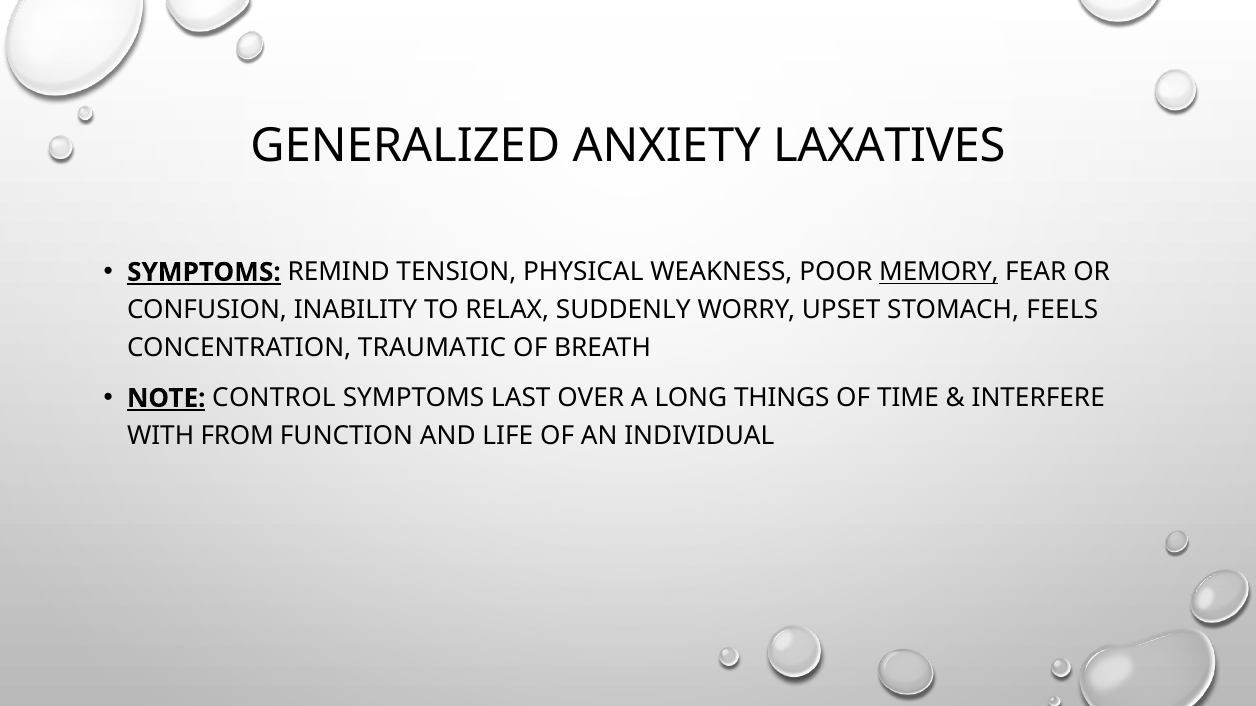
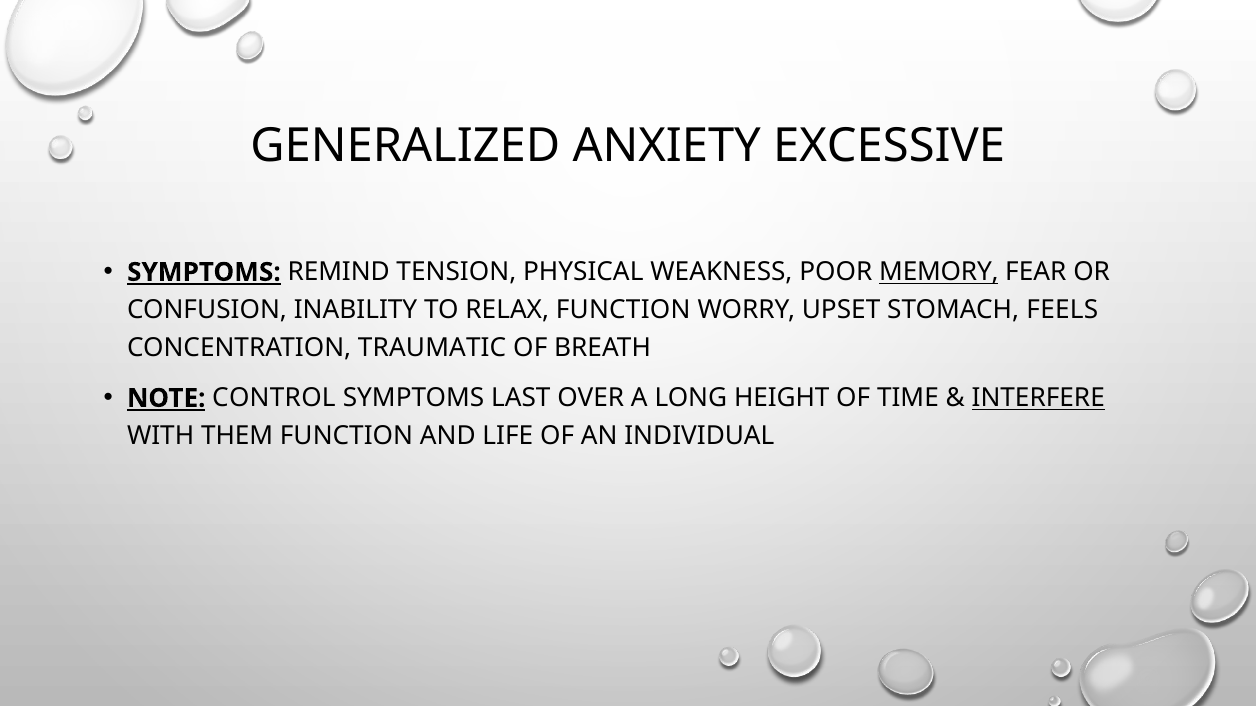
LAXATIVES: LAXATIVES -> EXCESSIVE
RELAX SUDDENLY: SUDDENLY -> FUNCTION
THINGS: THINGS -> HEIGHT
INTERFERE underline: none -> present
FROM: FROM -> THEM
